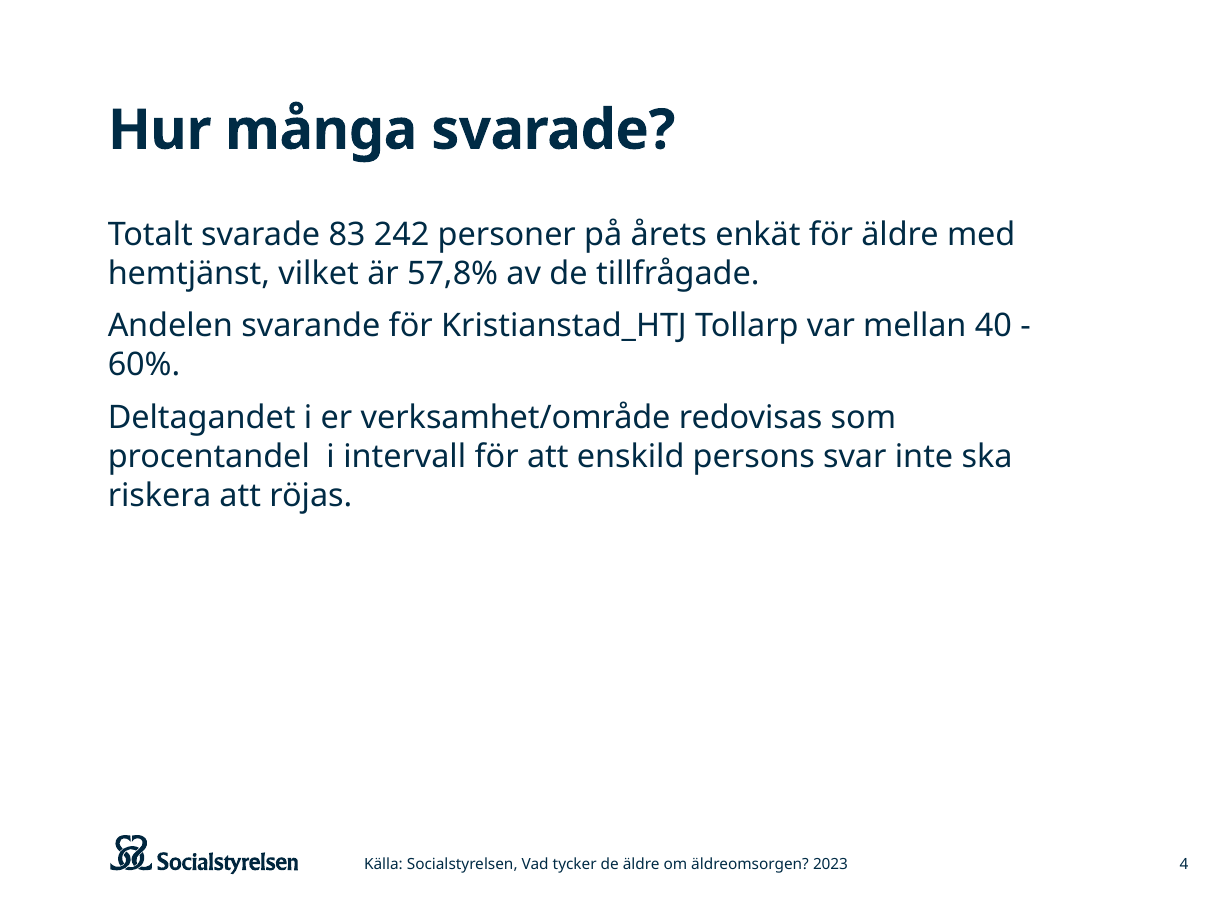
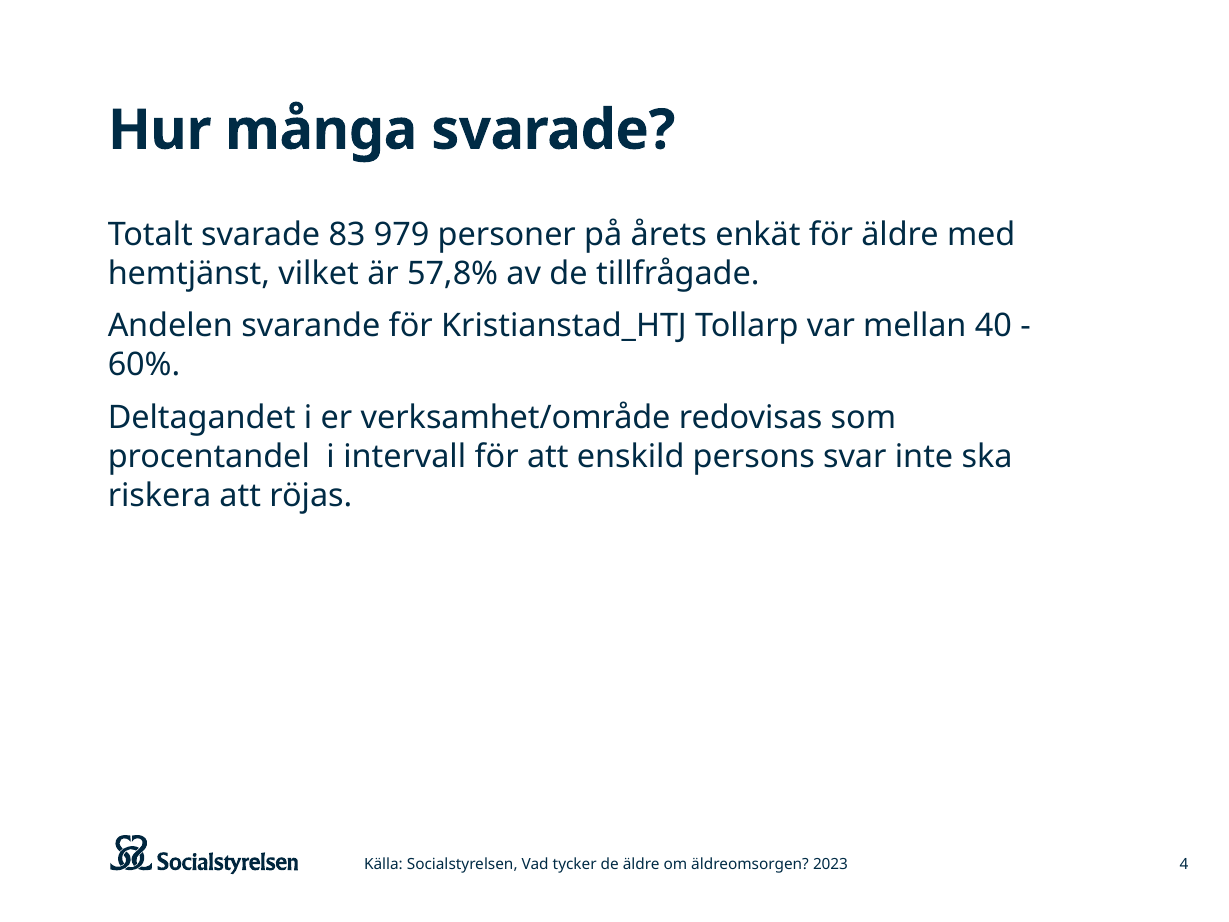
242: 242 -> 979
